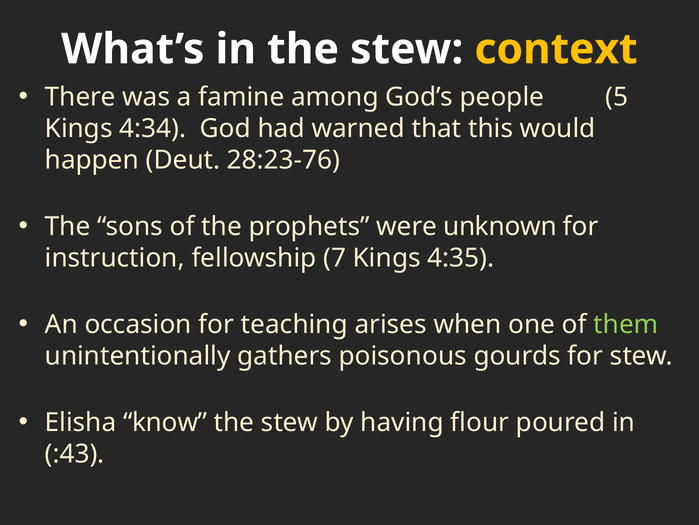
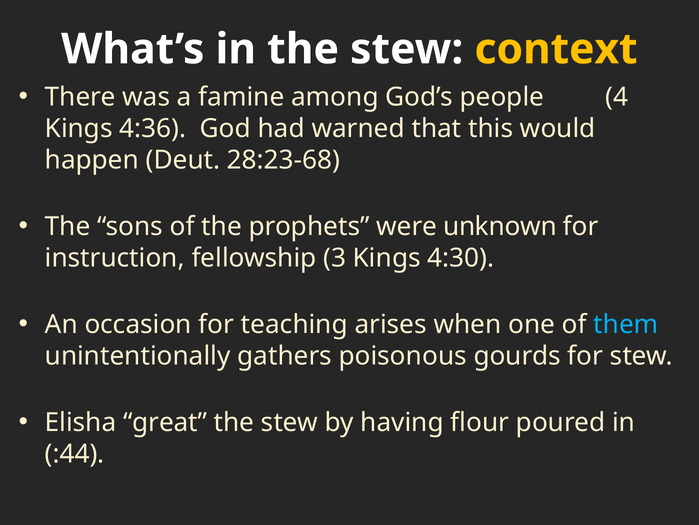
5: 5 -> 4
4:34: 4:34 -> 4:36
28:23-76: 28:23-76 -> 28:23-68
7: 7 -> 3
4:35: 4:35 -> 4:30
them colour: light green -> light blue
know: know -> great
:43: :43 -> :44
